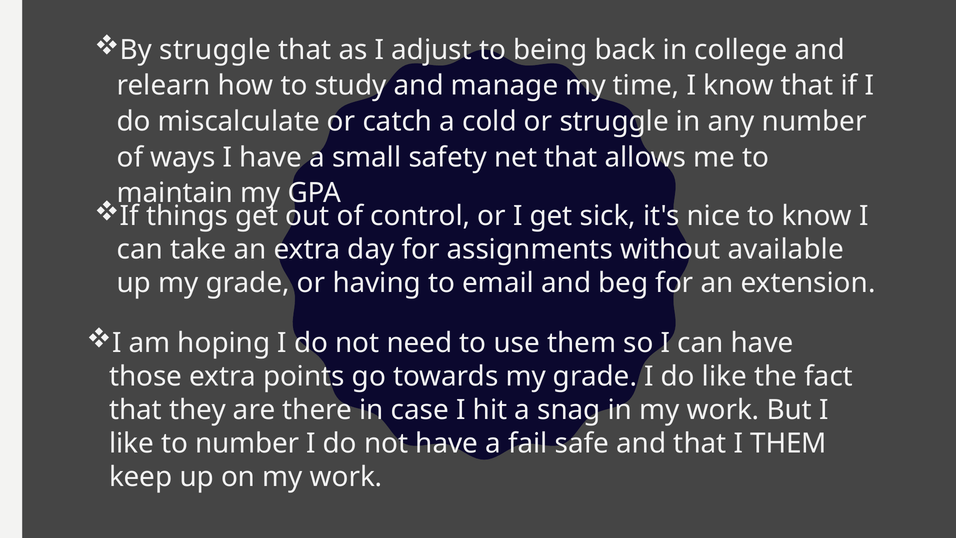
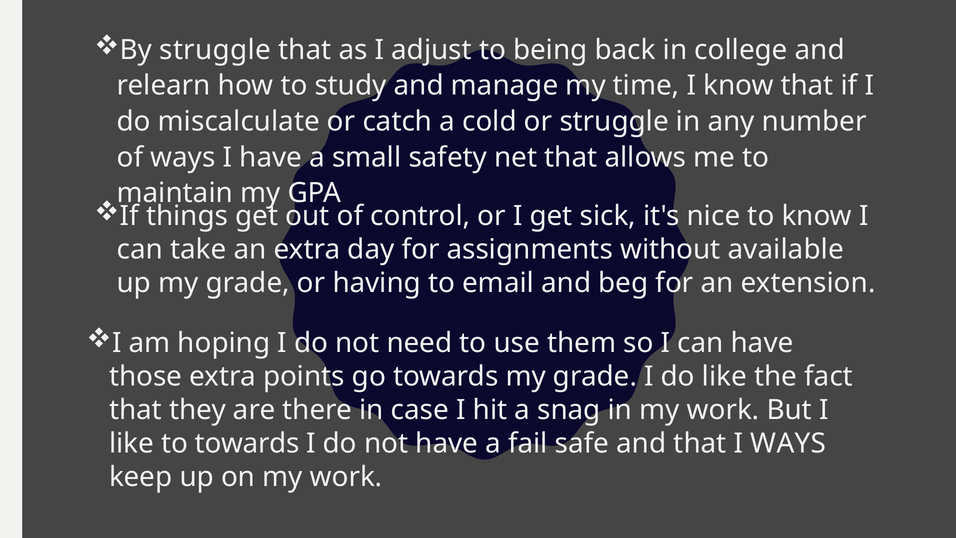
to number: number -> towards
I THEM: THEM -> WAYS
